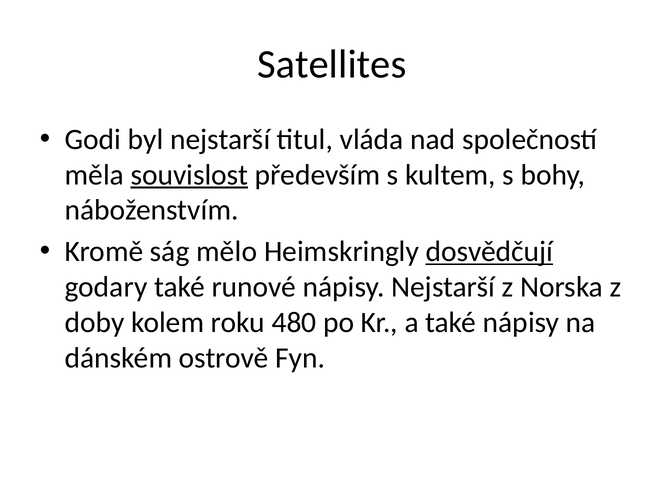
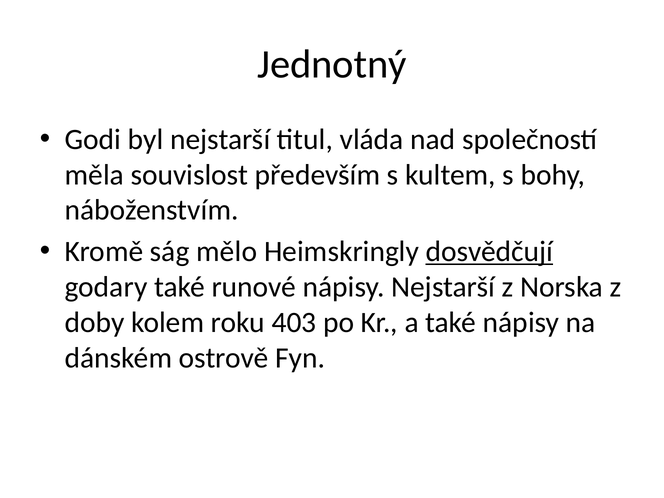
Satellites: Satellites -> Jednotný
souvislost underline: present -> none
480: 480 -> 403
